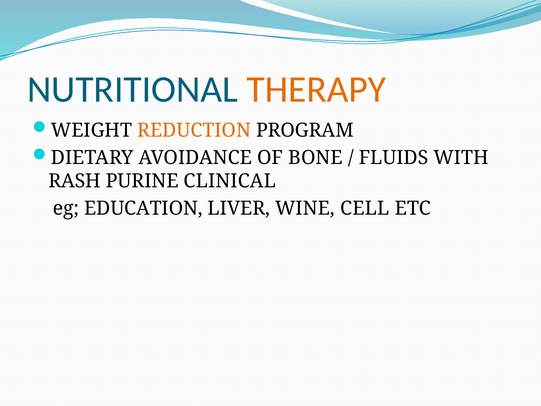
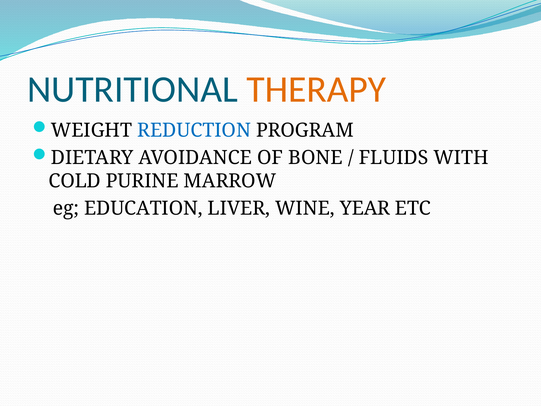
REDUCTION colour: orange -> blue
RASH: RASH -> COLD
CLINICAL: CLINICAL -> MARROW
CELL: CELL -> YEAR
